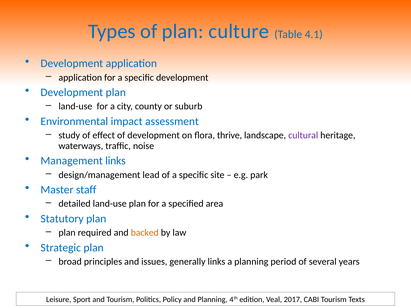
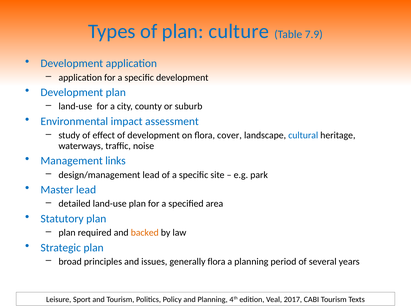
4.1: 4.1 -> 7.9
thrive: thrive -> cover
cultural colour: purple -> blue
Master staff: staff -> lead
generally links: links -> flora
